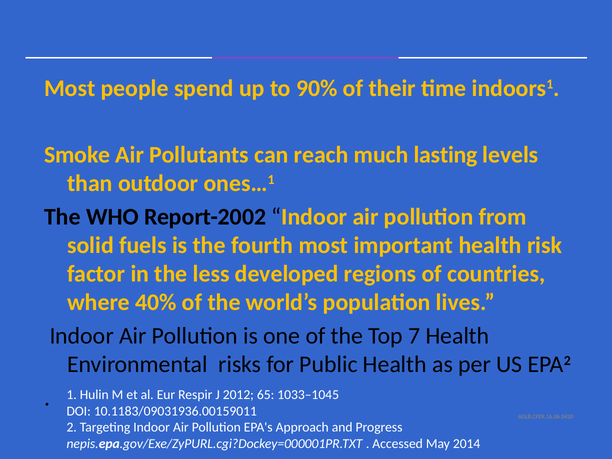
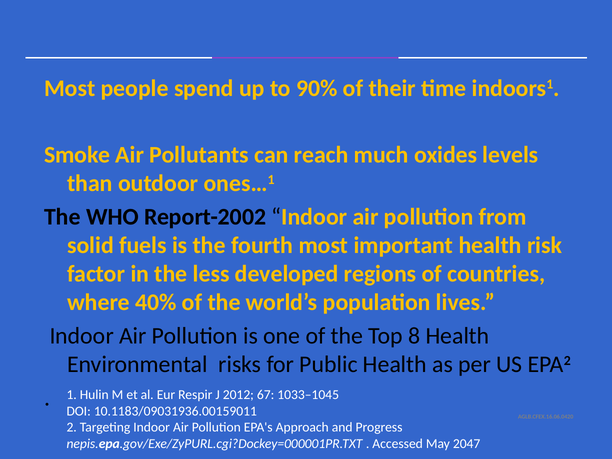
lasting: lasting -> oxides
7: 7 -> 8
65: 65 -> 67
2014: 2014 -> 2047
